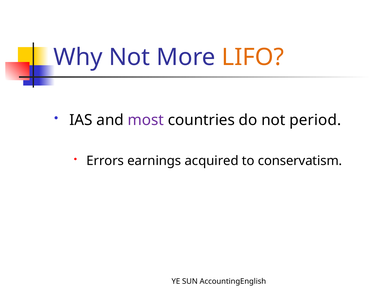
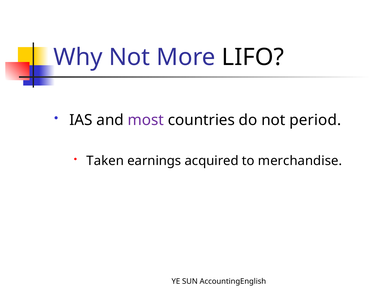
LIFO colour: orange -> black
Errors: Errors -> Taken
conservatism: conservatism -> merchandise
